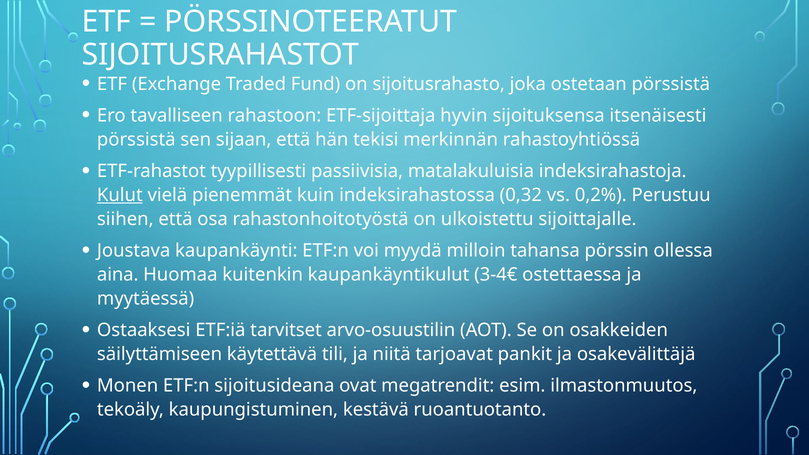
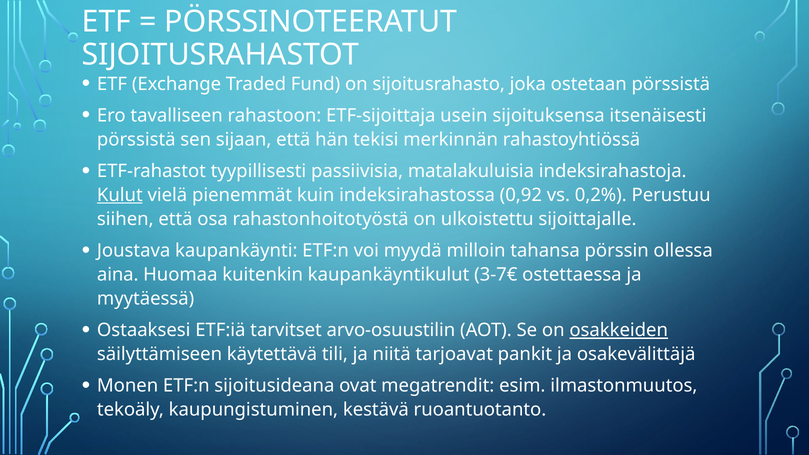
hyvin: hyvin -> usein
0,32: 0,32 -> 0,92
3-4€: 3-4€ -> 3-7€
osakkeiden underline: none -> present
